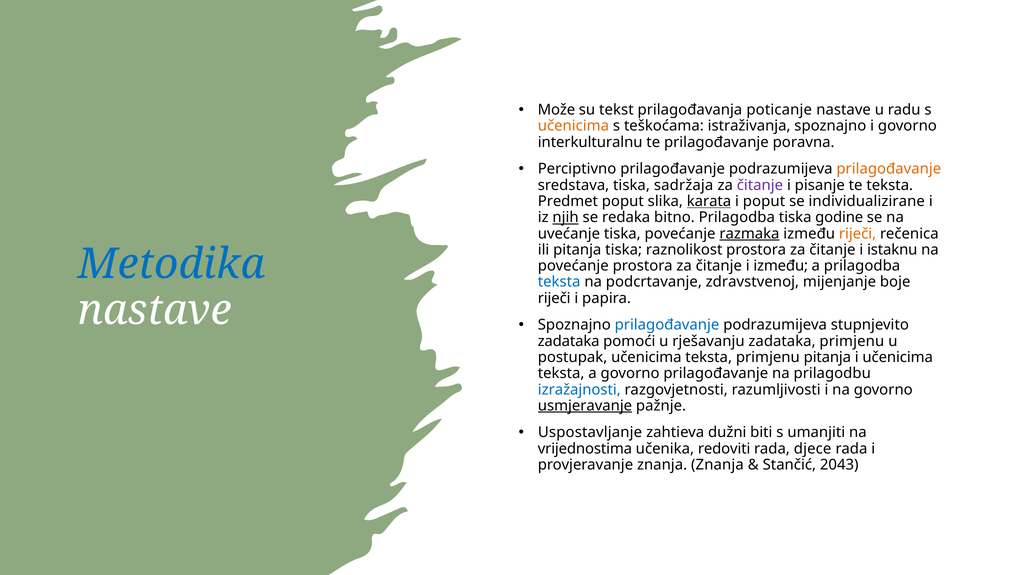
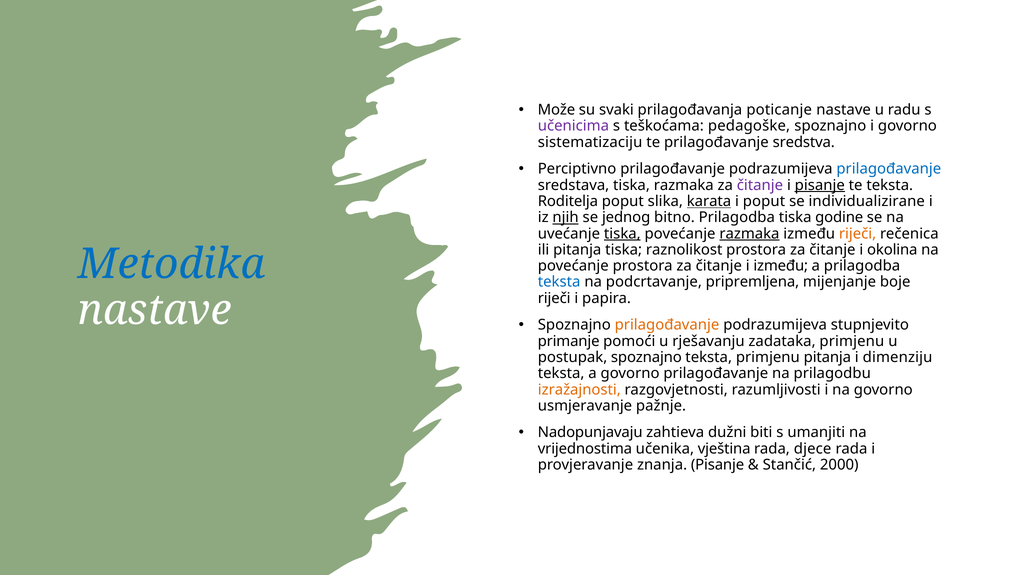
tekst: tekst -> svaki
učenicima at (573, 126) colour: orange -> purple
istraživanja: istraživanja -> pedagoške
interkulturalnu: interkulturalnu -> sistematizaciju
poravna: poravna -> sredstva
prilagođavanje at (889, 169) colour: orange -> blue
tiska sadržaja: sadržaja -> razmaka
pisanje at (820, 185) underline: none -> present
Predmet: Predmet -> Roditelja
redaka: redaka -> jednog
tiska at (622, 234) underline: none -> present
istaknu: istaknu -> okolina
zdravstvenoj: zdravstvenoj -> pripremljena
prilagođavanje at (667, 325) colour: blue -> orange
zadataka at (569, 341): zadataka -> primanje
postupak učenicima: učenicima -> spoznajno
i učenicima: učenicima -> dimenziju
izražajnosti colour: blue -> orange
usmjeravanje underline: present -> none
Uspostavljanje: Uspostavljanje -> Nadopunjavaju
redoviti: redoviti -> vještina
znanja Znanja: Znanja -> Pisanje
2043: 2043 -> 2000
